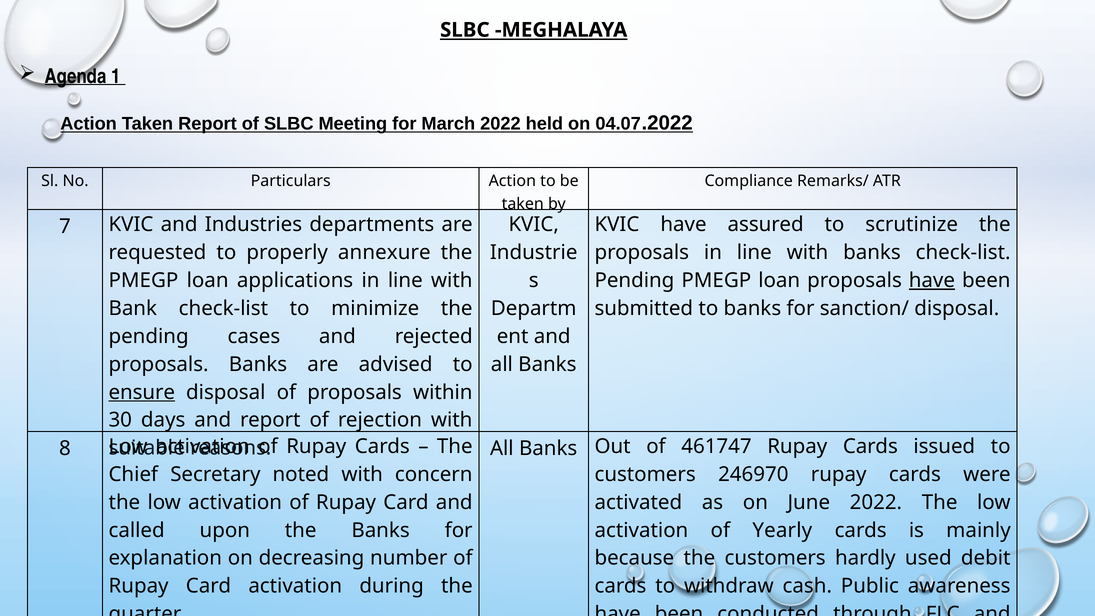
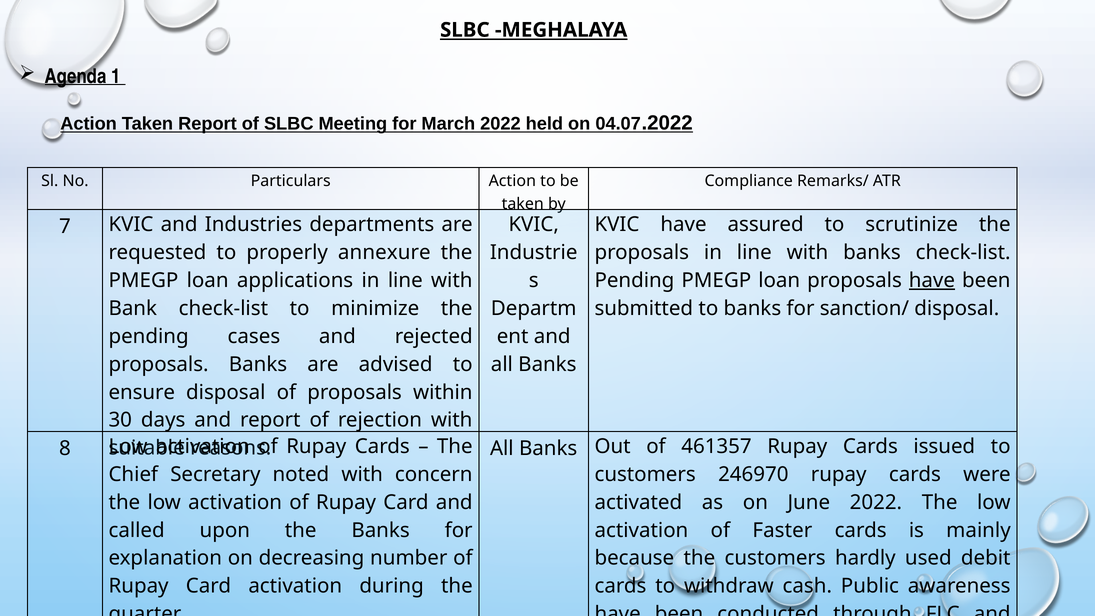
ensure underline: present -> none
461747: 461747 -> 461357
Yearly: Yearly -> Faster
